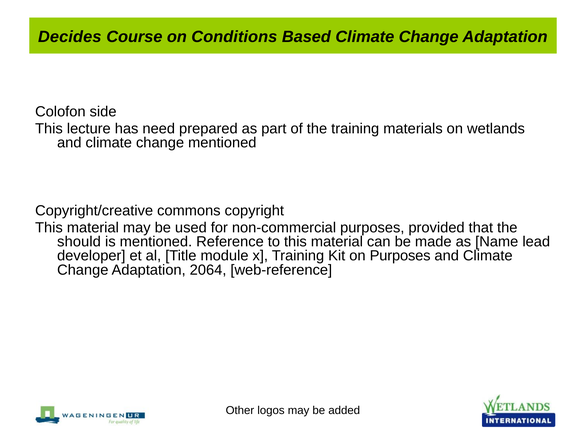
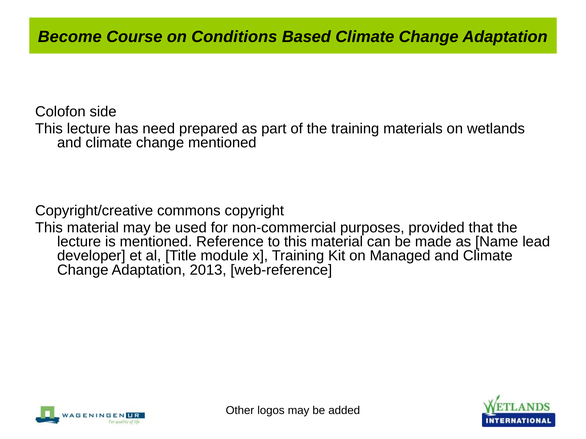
Decides: Decides -> Become
should at (79, 242): should -> lecture
on Purposes: Purposes -> Managed
2064: 2064 -> 2013
